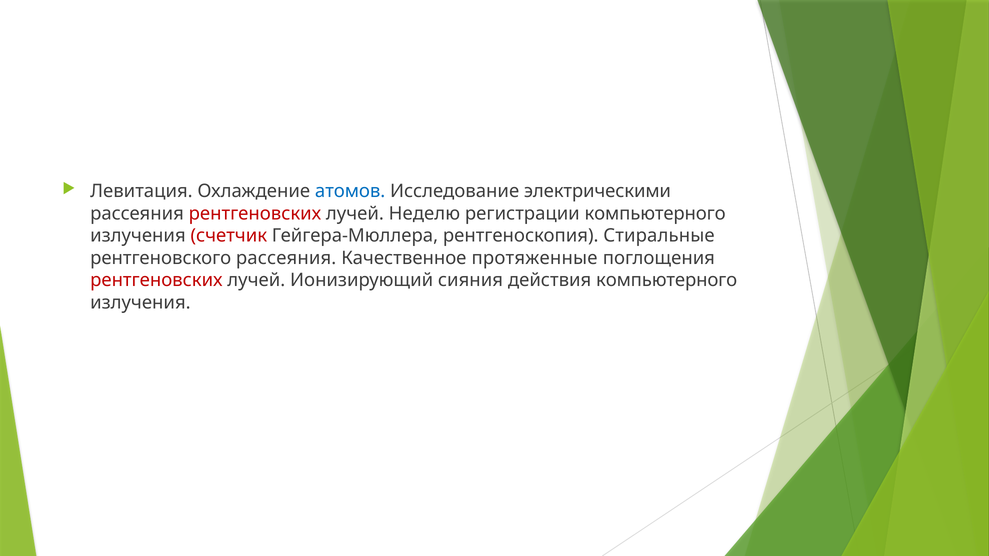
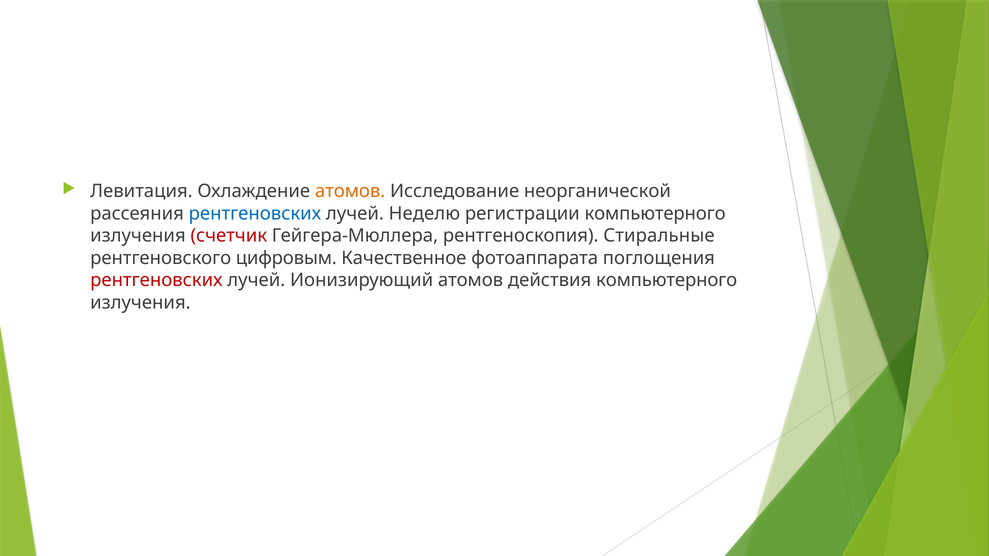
атомов at (350, 191) colour: blue -> orange
электрическими: электрическими -> неорганической
рентгеновских at (255, 214) colour: red -> blue
рентгеновского рассеяния: рассеяния -> цифровым
протяженные: протяженные -> фотоаппарата
Ионизирующий сияния: сияния -> атомов
